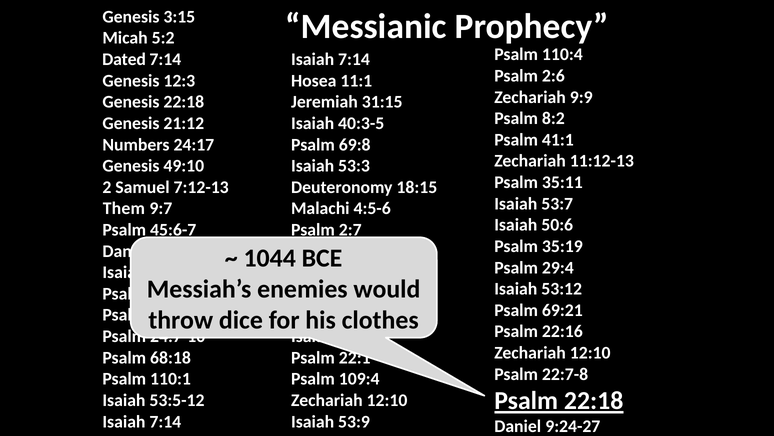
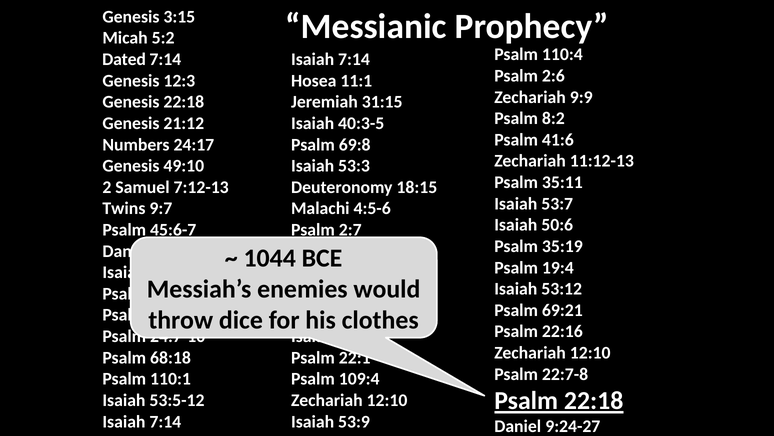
41:1: 41:1 -> 41:6
Them: Them -> Twins
29:4: 29:4 -> 19:4
